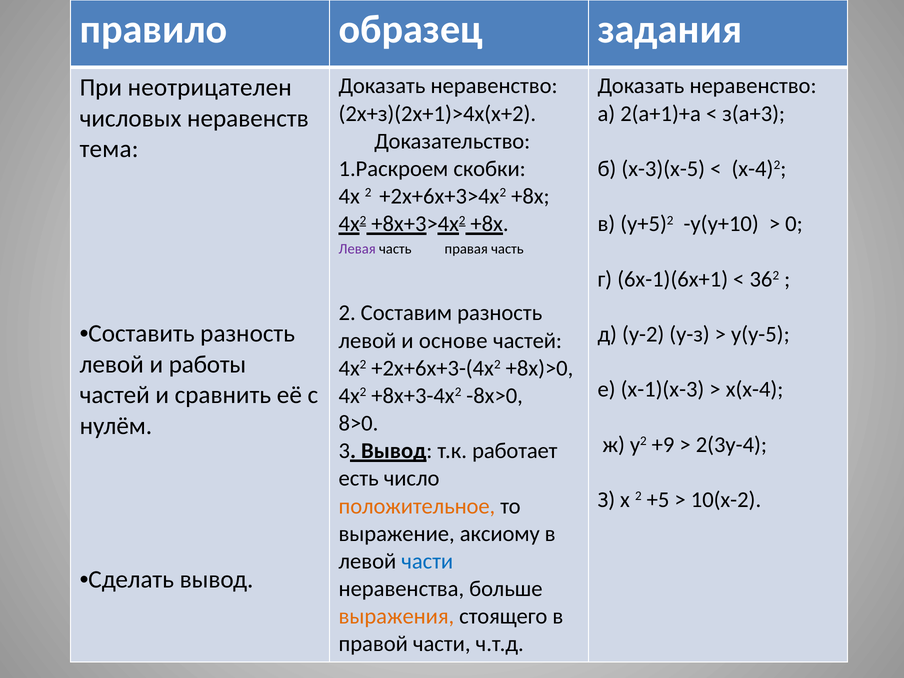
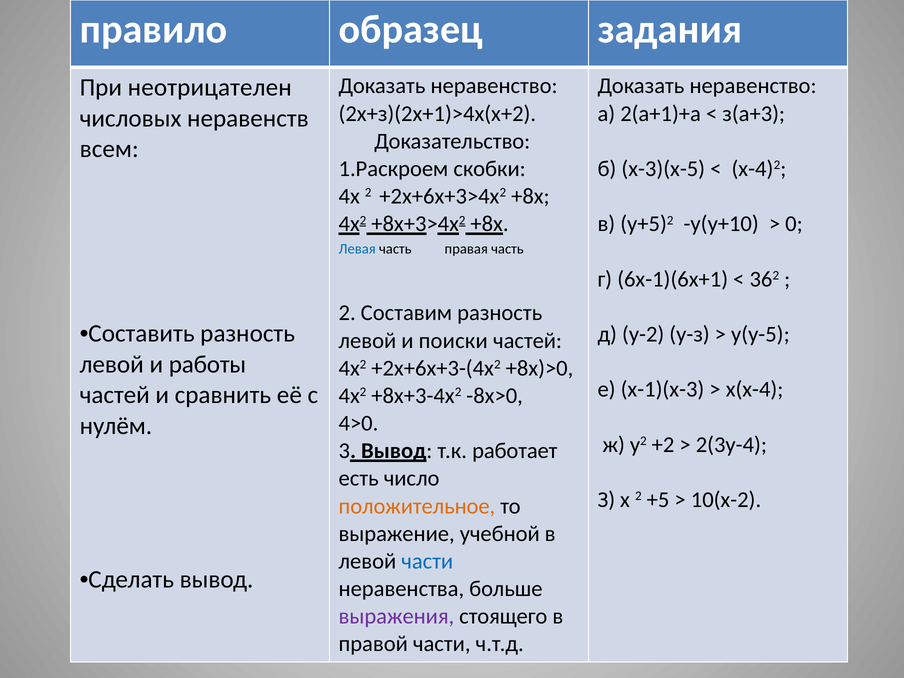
тема: тема -> всем
Левая colour: purple -> blue
основе: основе -> поиски
8>0: 8>0 -> 4>0
+9: +9 -> +2
аксиому: аксиому -> учебной
выражения colour: orange -> purple
